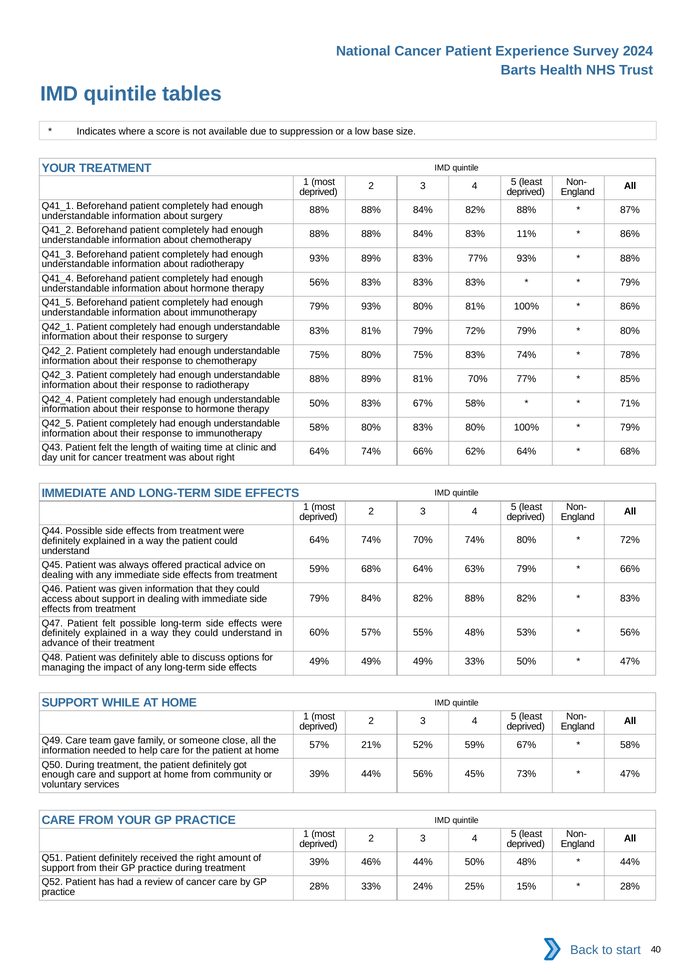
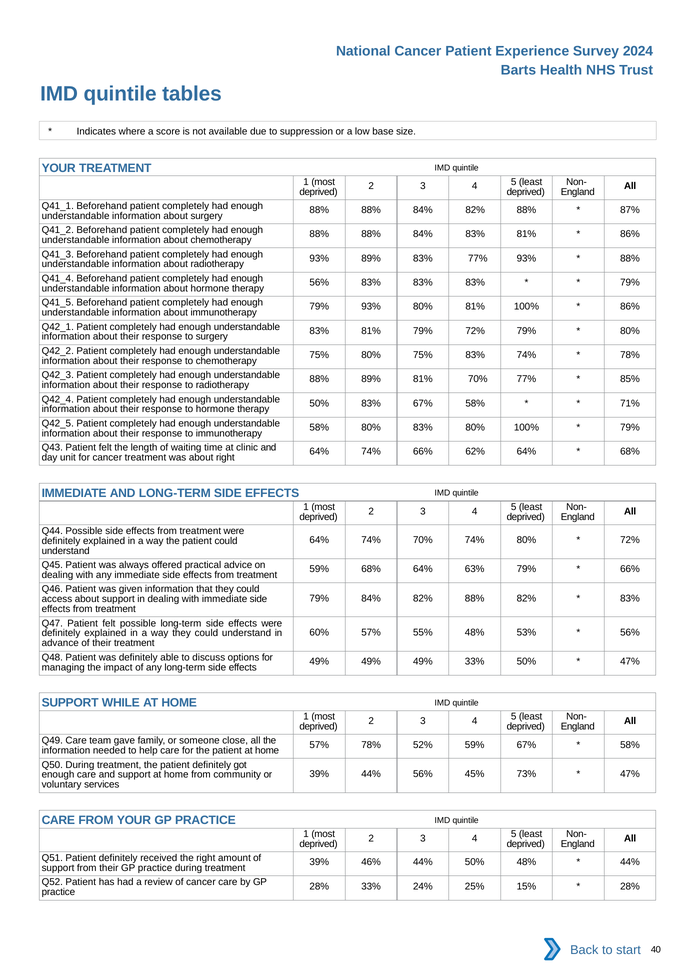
84% 83% 11%: 11% -> 81%
57% 21%: 21% -> 78%
